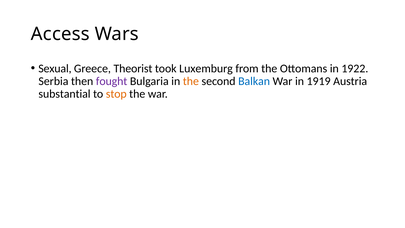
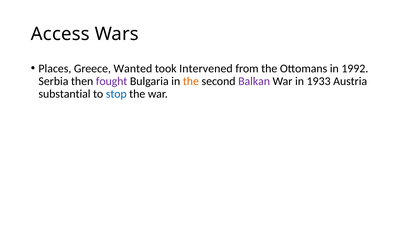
Sexual: Sexual -> Places
Theorist: Theorist -> Wanted
Luxemburg: Luxemburg -> Intervened
1922: 1922 -> 1992
Balkan colour: blue -> purple
1919: 1919 -> 1933
stop colour: orange -> blue
